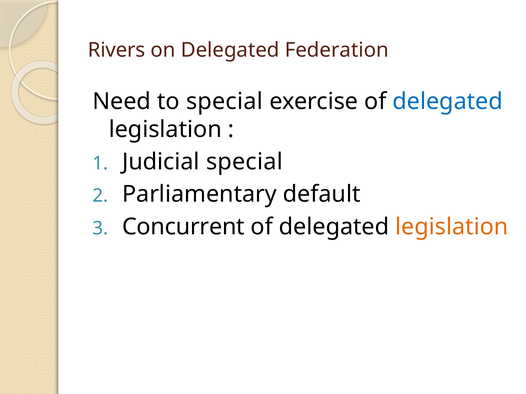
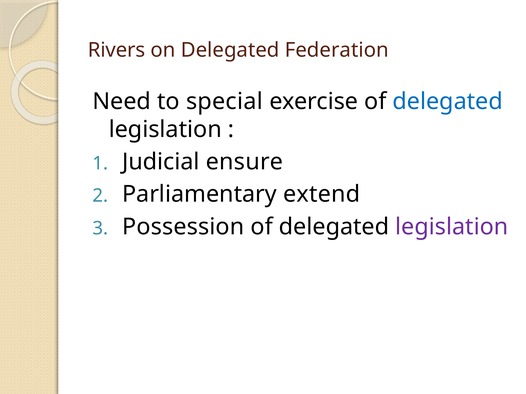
Judicial special: special -> ensure
default: default -> extend
Concurrent: Concurrent -> Possession
legislation at (452, 227) colour: orange -> purple
